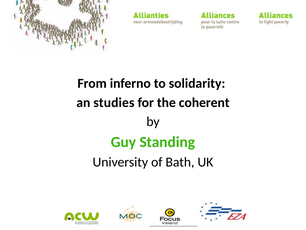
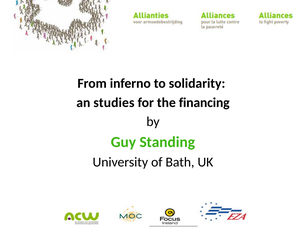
coherent: coherent -> financing
